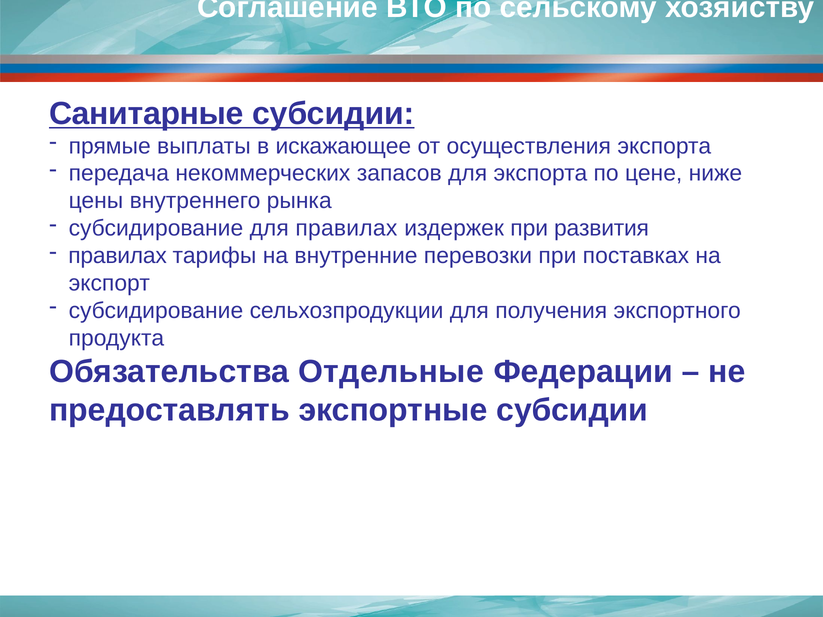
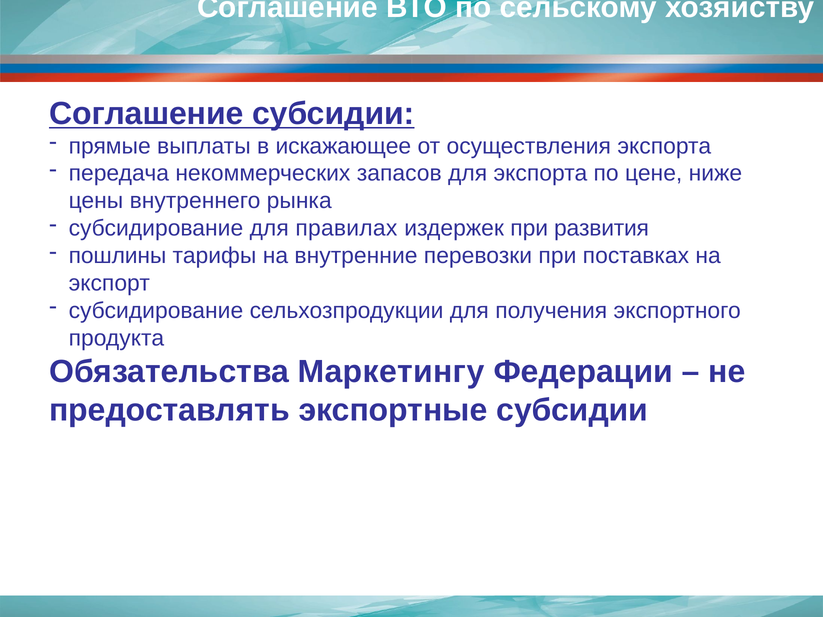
Санитарные at (146, 114): Санитарные -> Соглашение
правилах at (118, 256): правилах -> пошлины
Отдельные: Отдельные -> Маркетингу
